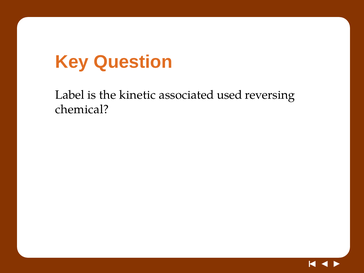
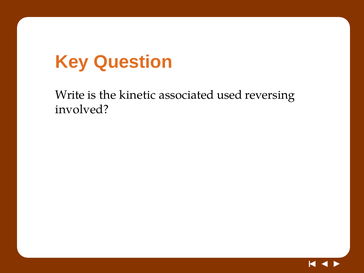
Label: Label -> Write
chemical: chemical -> involved
